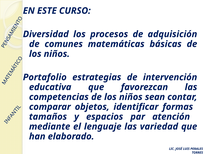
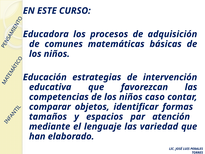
Diversidad: Diversidad -> Educadora
Portafolio: Portafolio -> Educación
sean: sean -> caso
